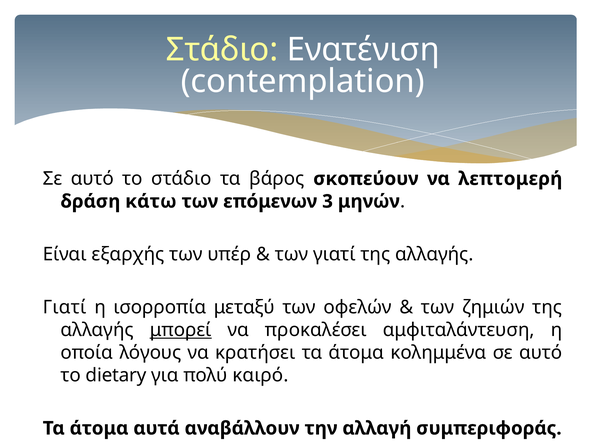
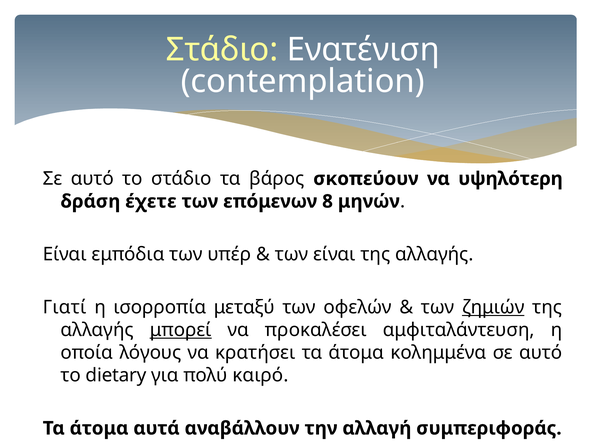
λεπτομερή: λεπτομερή -> υψηλότερη
κάτω: κάτω -> έχετε
3: 3 -> 8
εξαρχής: εξαρχής -> εμπόδια
των γιατί: γιατί -> είναι
ζημιών underline: none -> present
